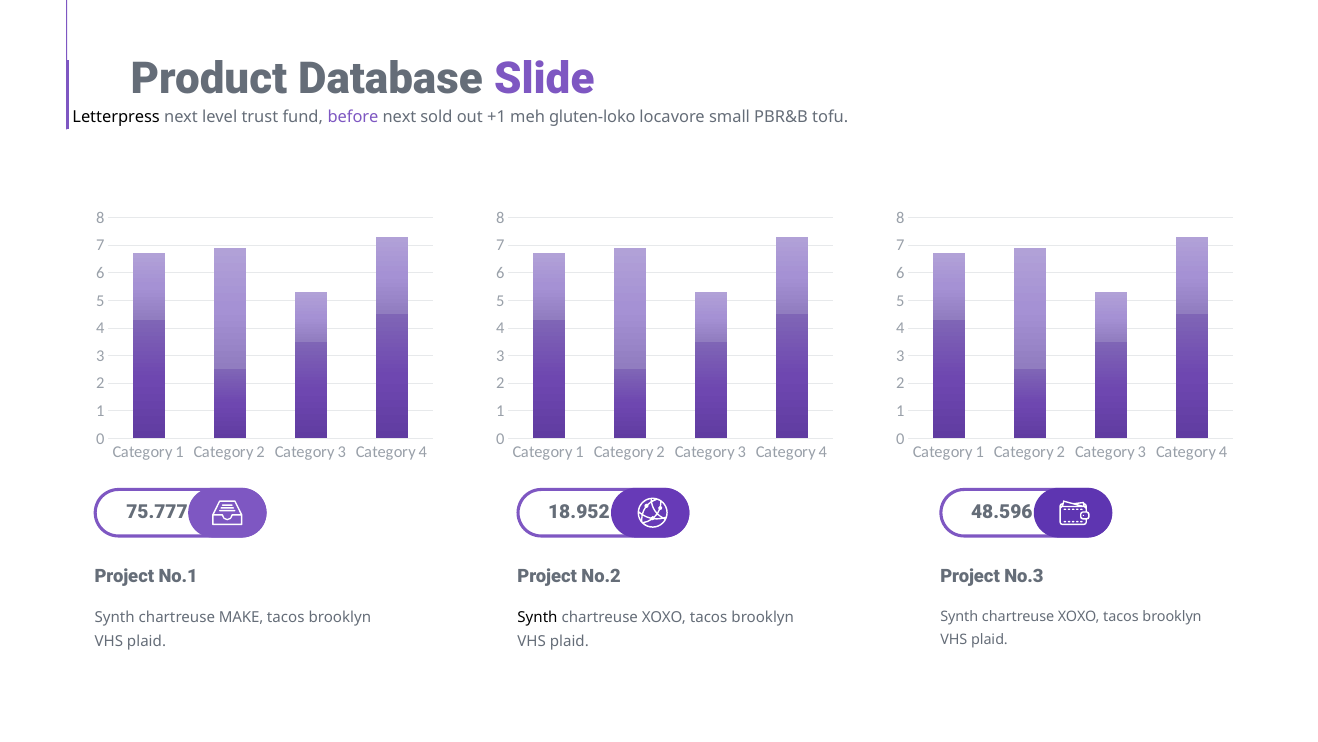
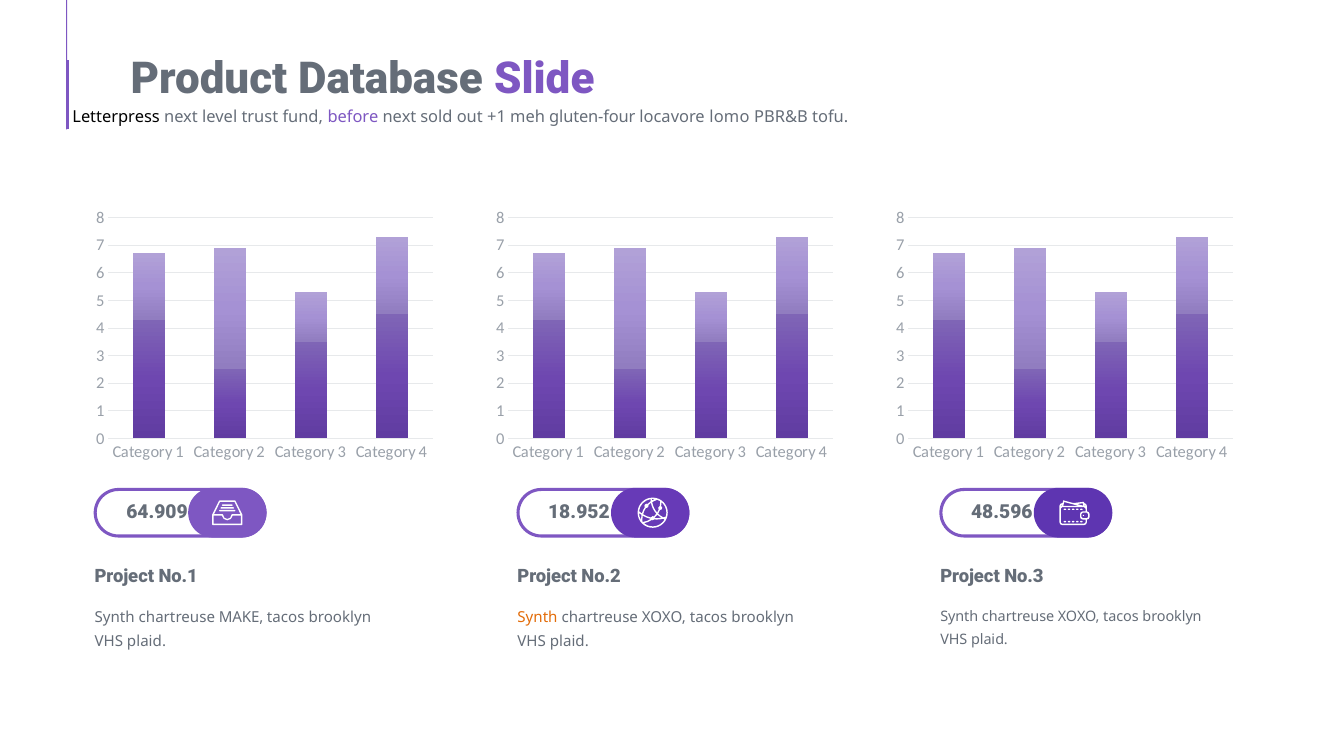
gluten-loko: gluten-loko -> gluten-four
small: small -> lomo
75.777: 75.777 -> 64.909
Synth at (537, 617) colour: black -> orange
